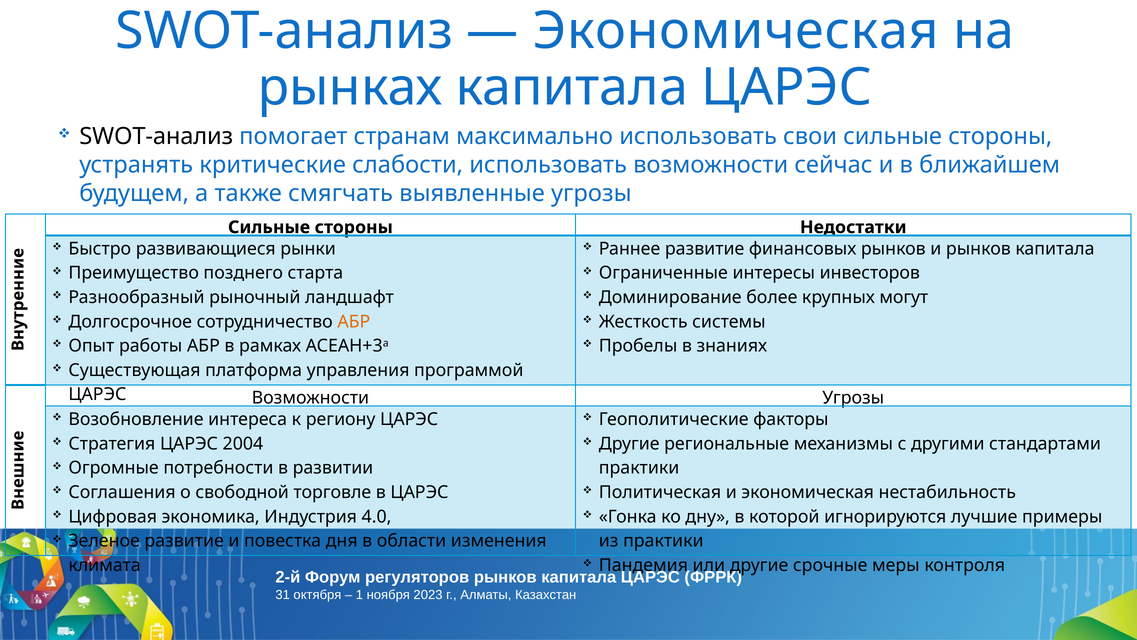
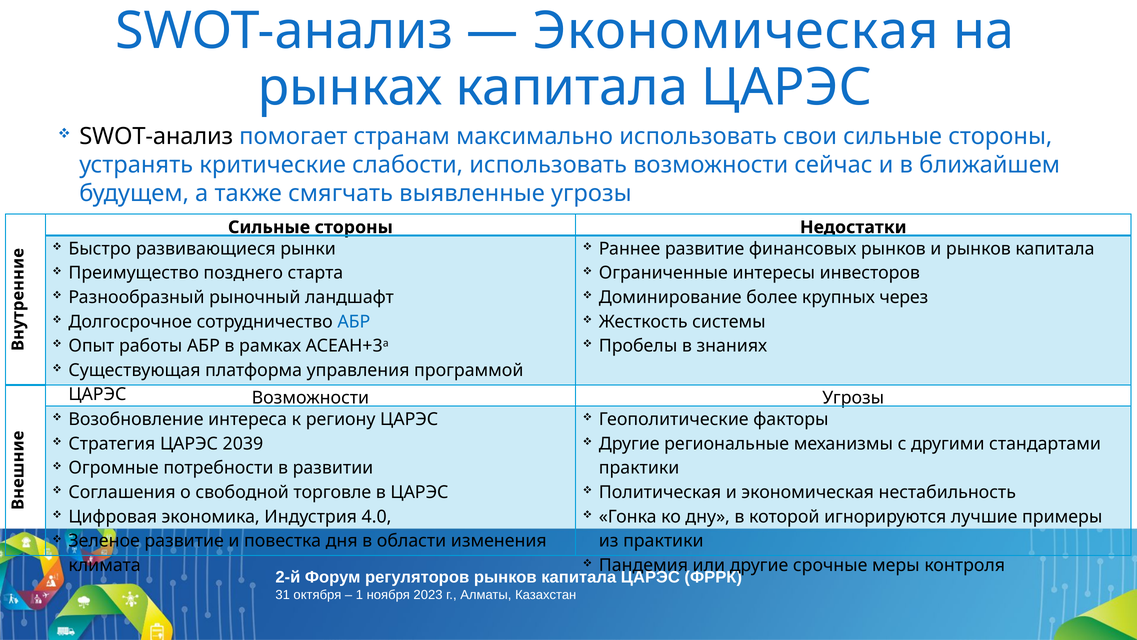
могут: могут -> через
АБР at (354, 321) colour: orange -> blue
2004: 2004 -> 2039
